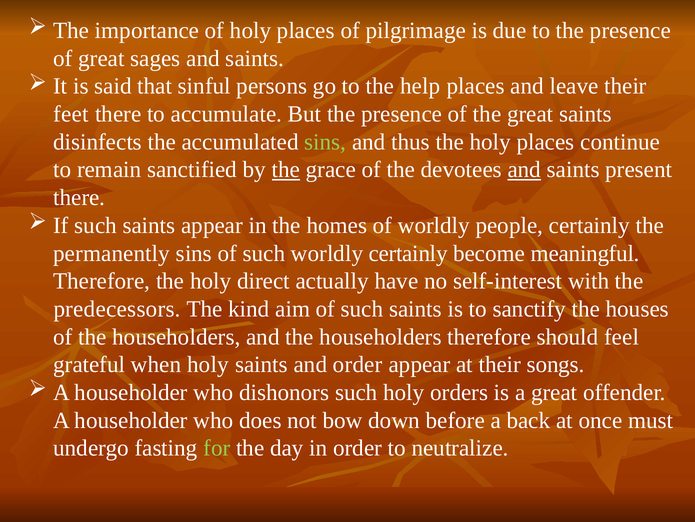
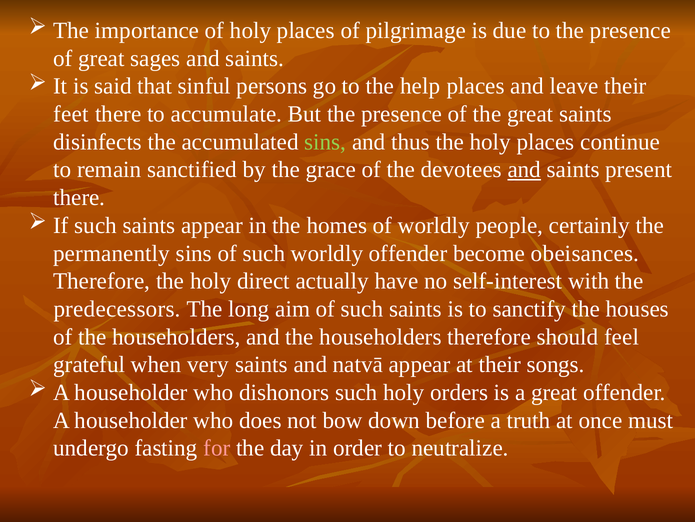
the at (286, 170) underline: present -> none
worldly certainly: certainly -> offender
meaningful: meaningful -> obeisances
kind: kind -> long
when holy: holy -> very
and order: order -> natvā
back: back -> truth
for colour: light green -> pink
